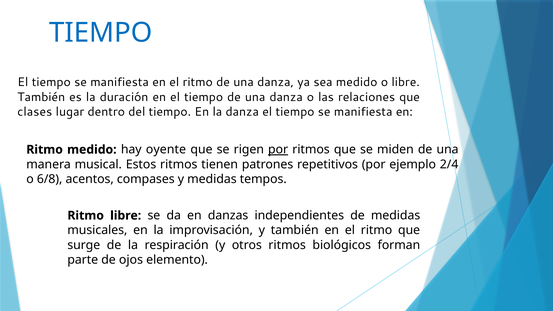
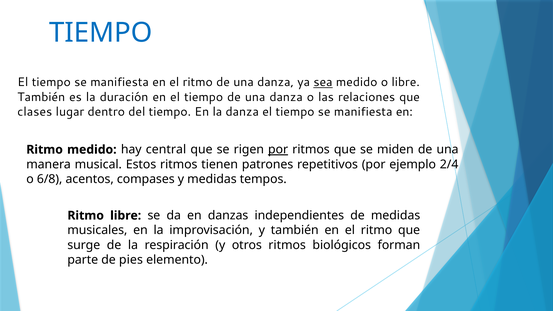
sea underline: none -> present
oyente: oyente -> central
ojos: ojos -> pies
